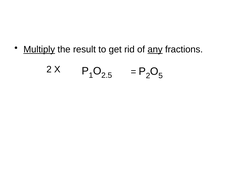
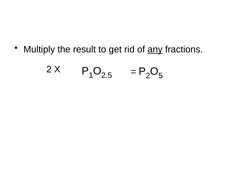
Multiply underline: present -> none
